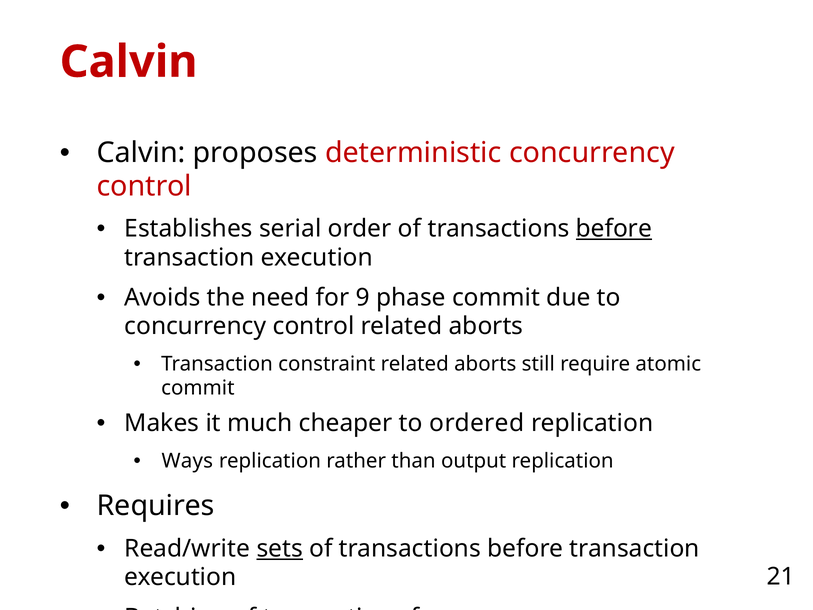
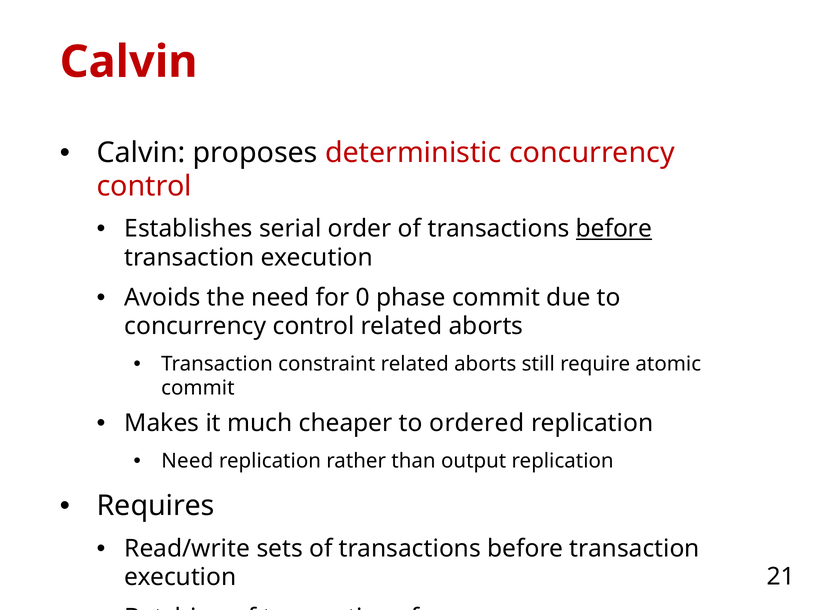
9: 9 -> 0
Ways at (187, 461): Ways -> Need
sets underline: present -> none
